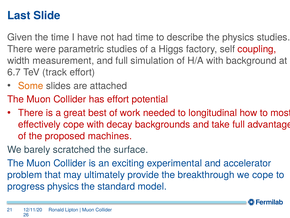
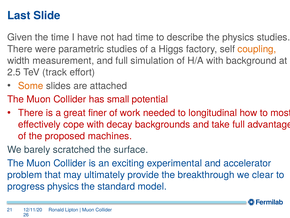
coupling colour: red -> orange
6.7: 6.7 -> 2.5
has effort: effort -> small
best: best -> finer
we cope: cope -> clear
